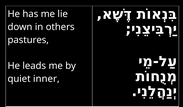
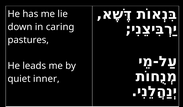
others: others -> caring
